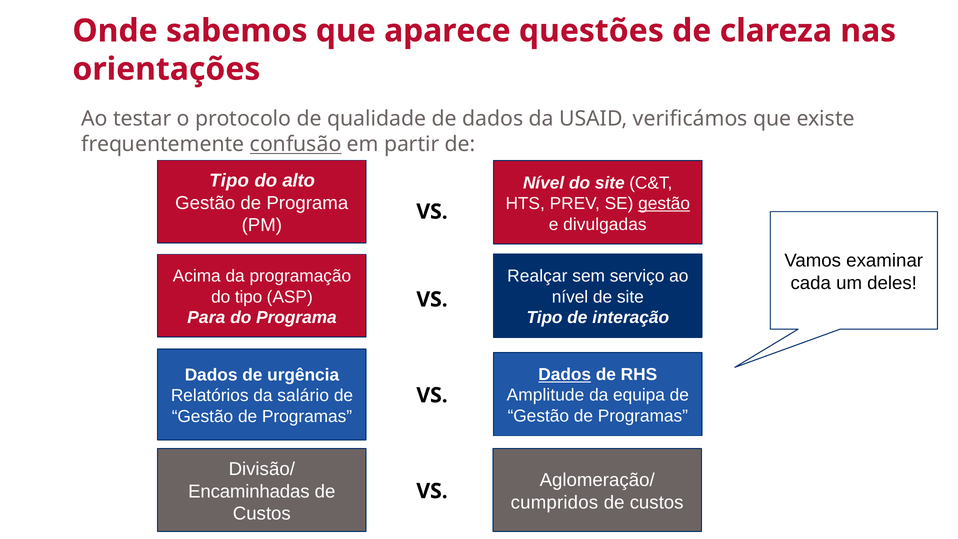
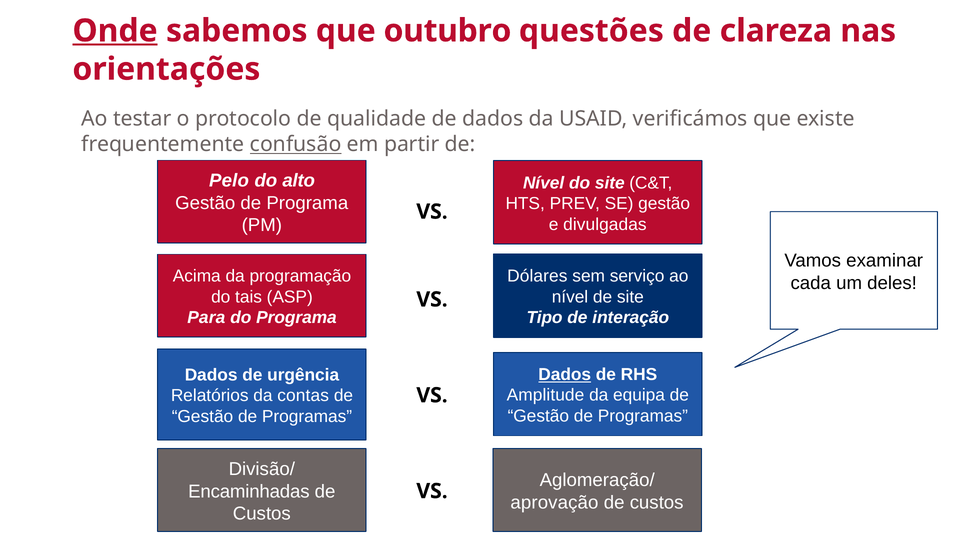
Onde underline: none -> present
aparece: aparece -> outubro
Tipo at (229, 181): Tipo -> Pelo
gestão at (664, 204) underline: present -> none
Realçar: Realçar -> Dólares
do tipo: tipo -> tais
salário: salário -> contas
cumpridos: cumpridos -> aprovação
